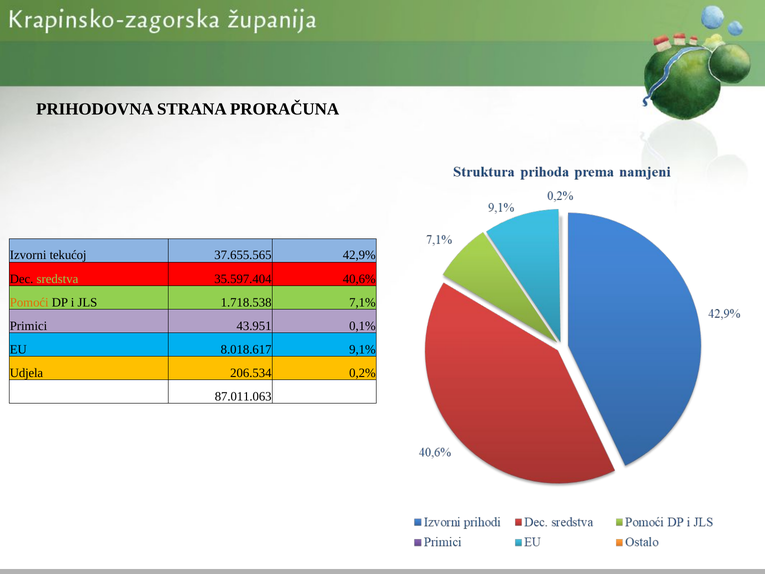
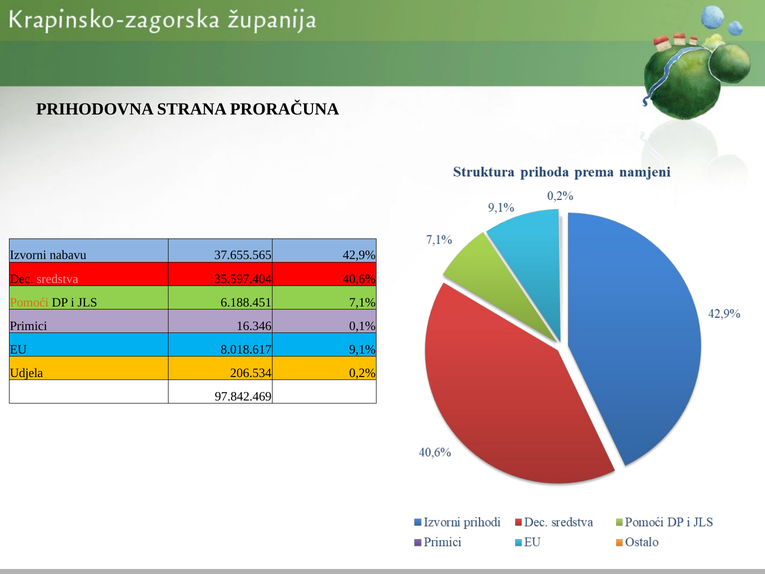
tekućoj: tekućoj -> nabavu
sredstva colour: light green -> pink
1.718.538: 1.718.538 -> 6.188.451
43.951: 43.951 -> 16.346
87.011.063: 87.011.063 -> 97.842.469
